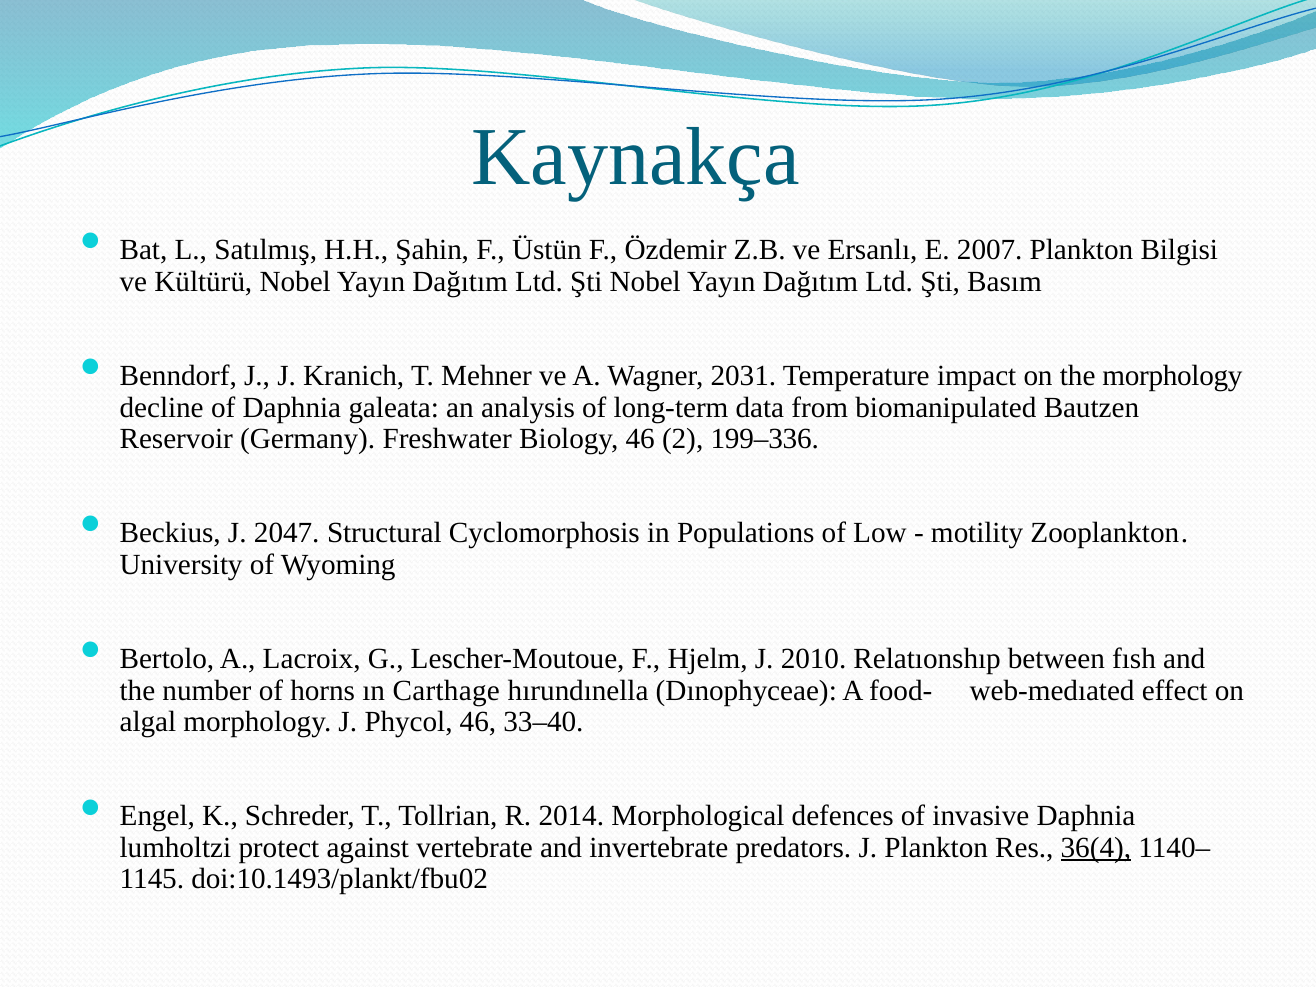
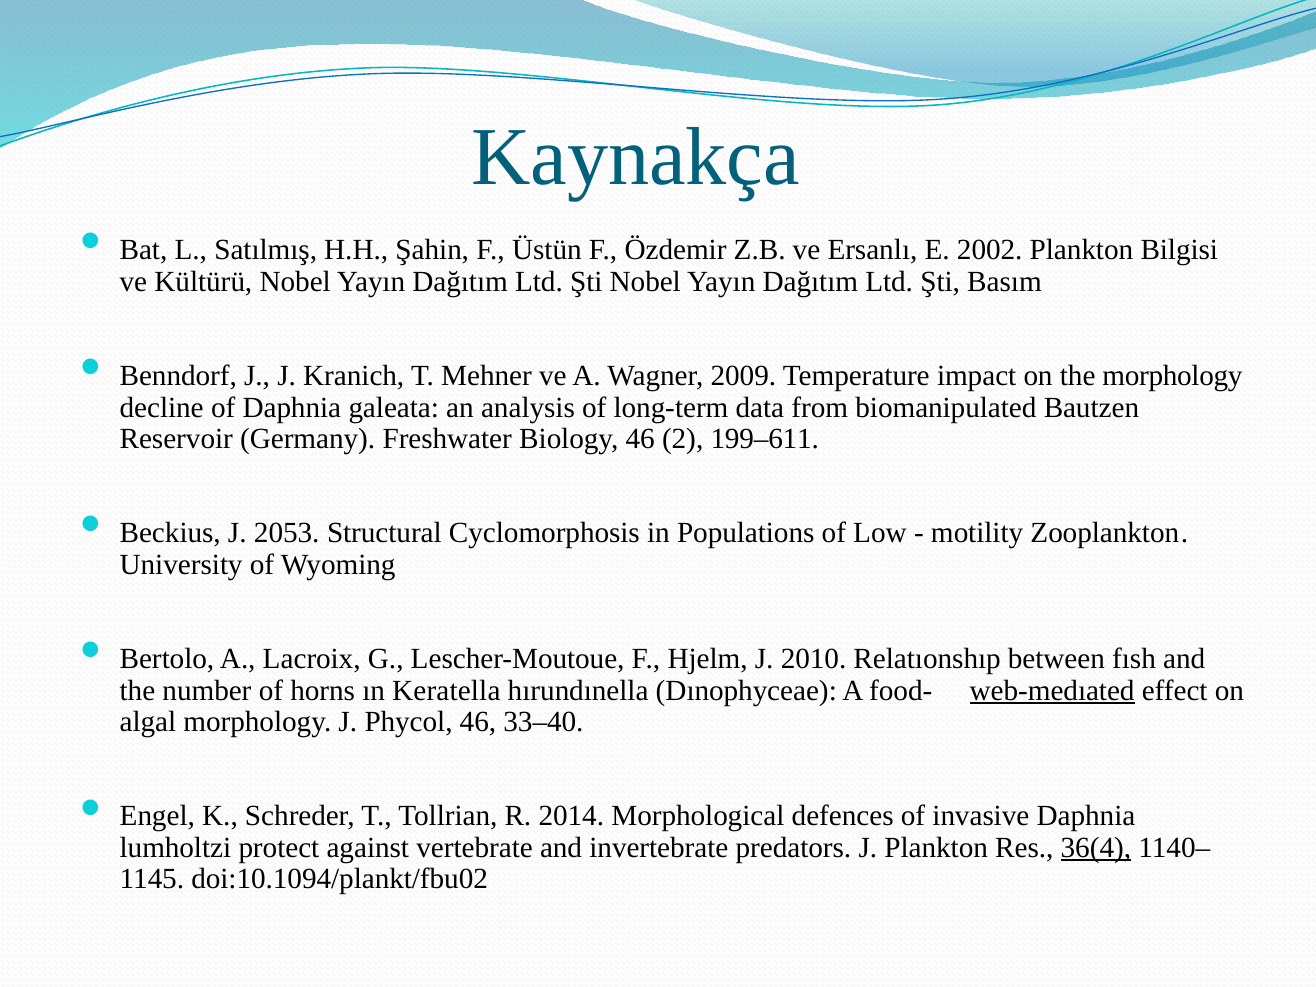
2007: 2007 -> 2002
2031: 2031 -> 2009
199–336: 199–336 -> 199–611
2047: 2047 -> 2053
Carthage: Carthage -> Keratella
web-medıated underline: none -> present
doi:10.1493/plankt/fbu02: doi:10.1493/plankt/fbu02 -> doi:10.1094/plankt/fbu02
